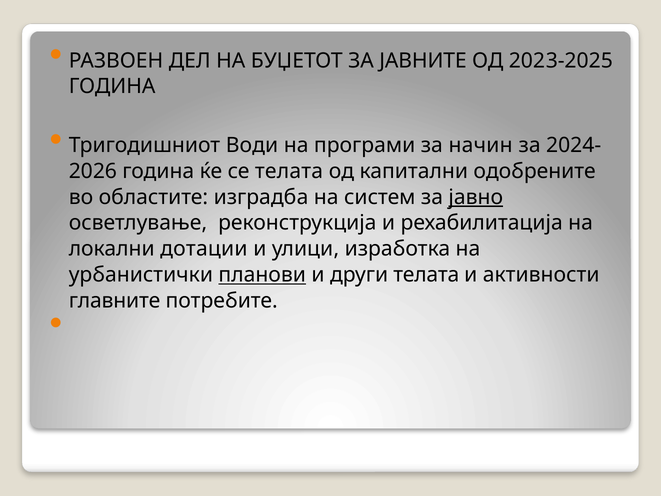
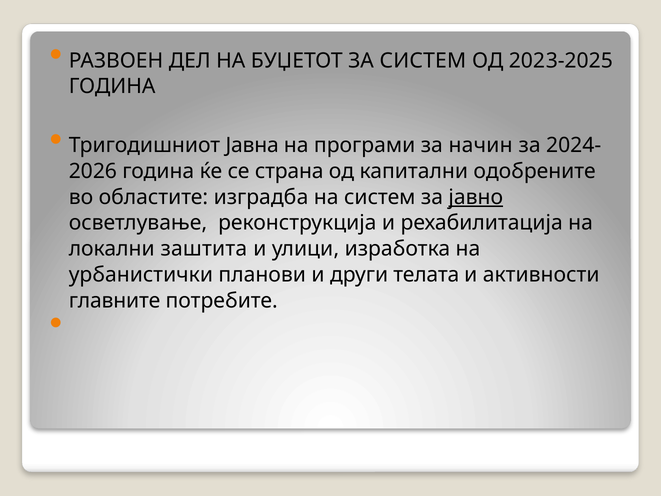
ЗА ЈАВНИТЕ: ЈАВНИТЕ -> СИСТЕМ
Води: Води -> Јавна
се телата: телата -> страна
дотации: дотации -> заштита
планови underline: present -> none
